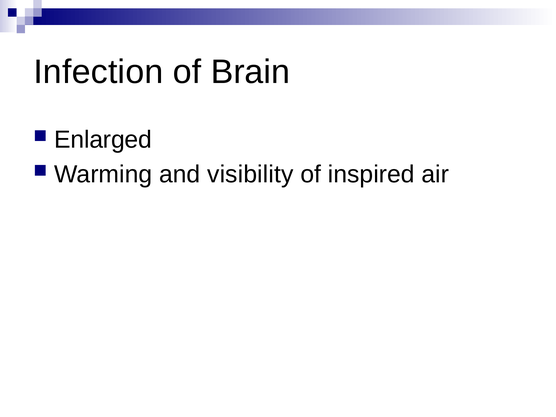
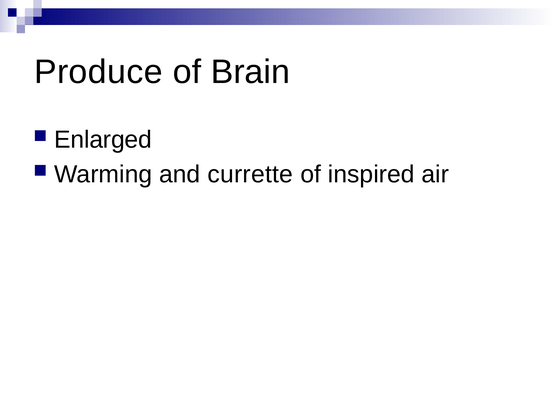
Infection: Infection -> Produce
visibility: visibility -> currette
